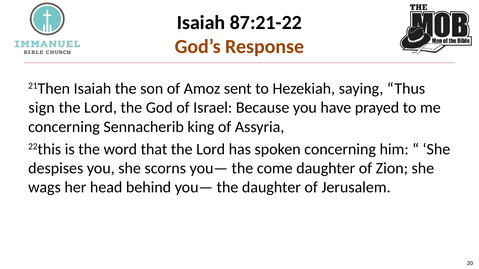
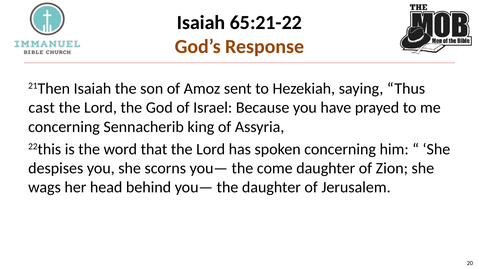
87:21-22: 87:21-22 -> 65:21-22
sign: sign -> cast
